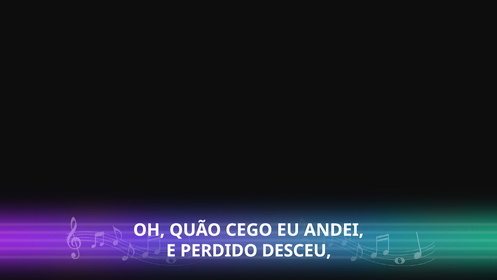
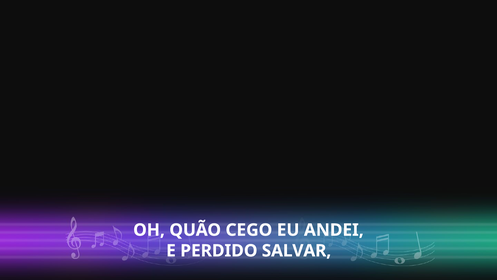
DESCEU: DESCEU -> SALVAR
